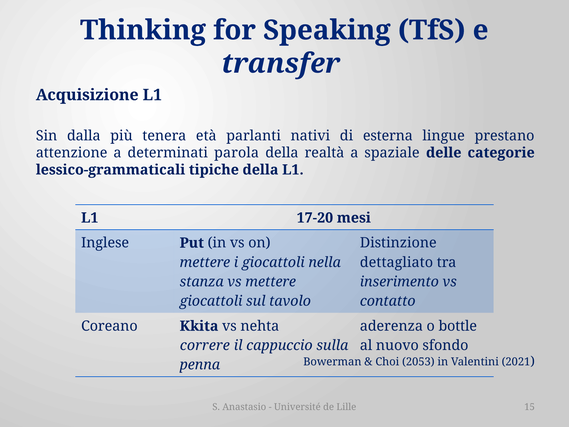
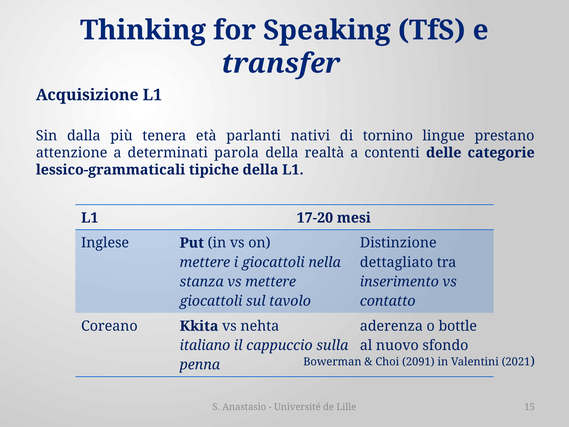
esterna: esterna -> tornino
spaziale: spaziale -> contenti
correre: correre -> italiano
2053: 2053 -> 2091
